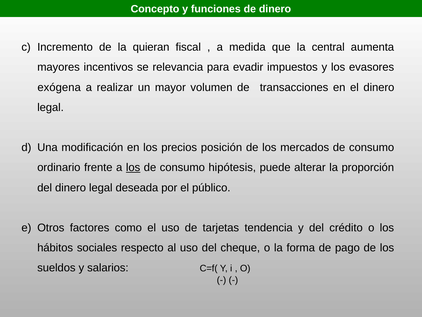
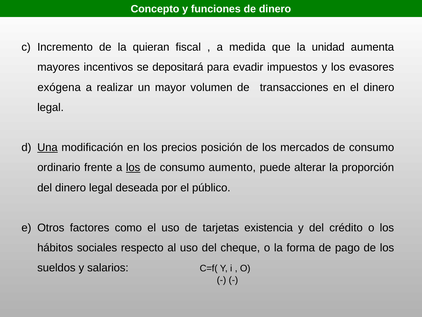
central: central -> unidad
relevancia: relevancia -> depositará
Una underline: none -> present
hipótesis: hipótesis -> aumento
tendencia: tendencia -> existencia
